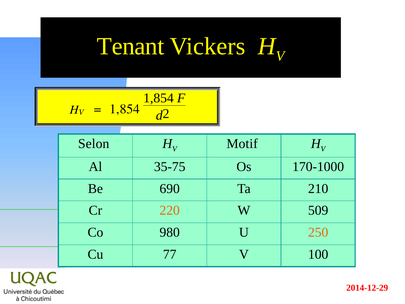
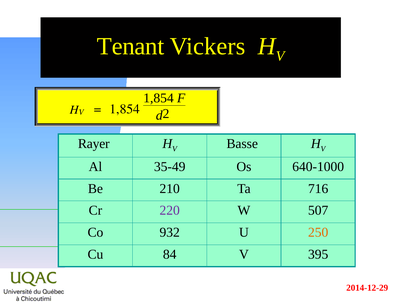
Selon: Selon -> Rayer
Motif: Motif -> Basse
35-75: 35-75 -> 35-49
170-1000: 170-1000 -> 640-1000
690: 690 -> 210
210: 210 -> 716
220 colour: orange -> purple
509: 509 -> 507
980: 980 -> 932
77: 77 -> 84
100: 100 -> 395
